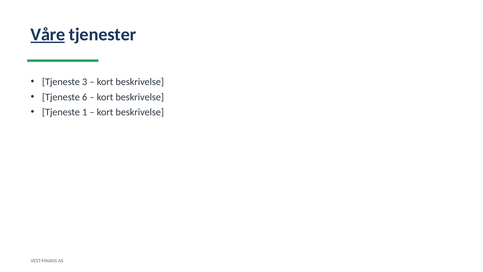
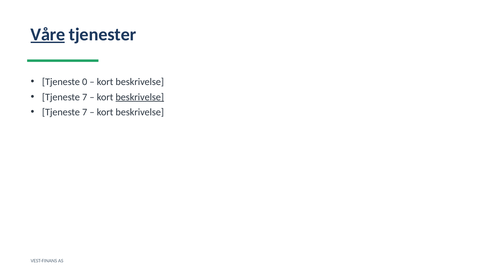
3: 3 -> 0
6 at (85, 97): 6 -> 7
beskrivelse at (140, 97) underline: none -> present
1 at (85, 112): 1 -> 7
